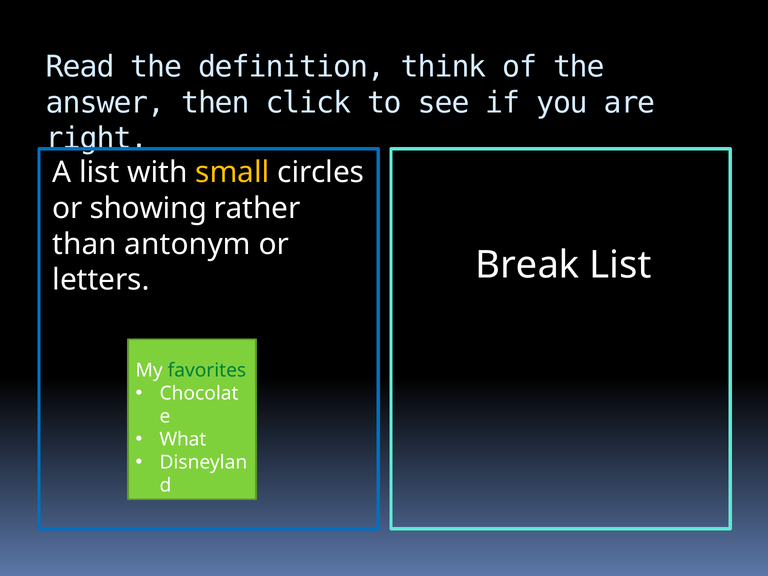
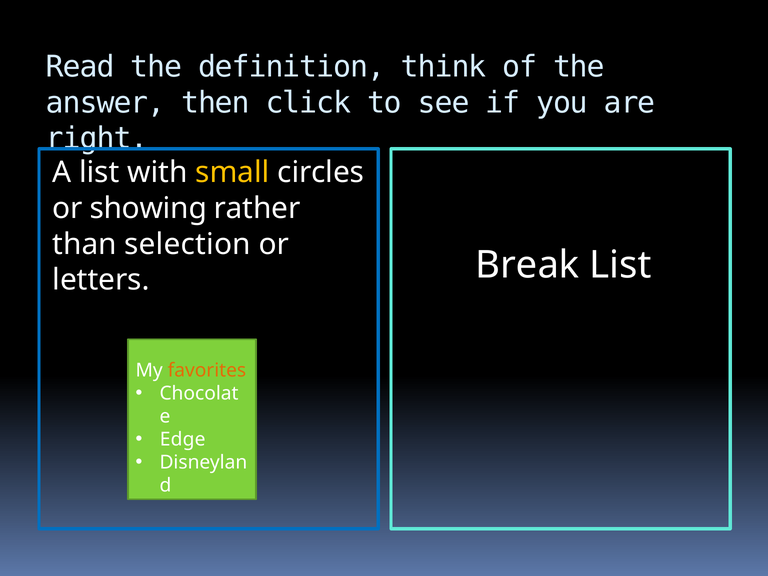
antonym: antonym -> selection
favorites colour: green -> orange
What: What -> Edge
